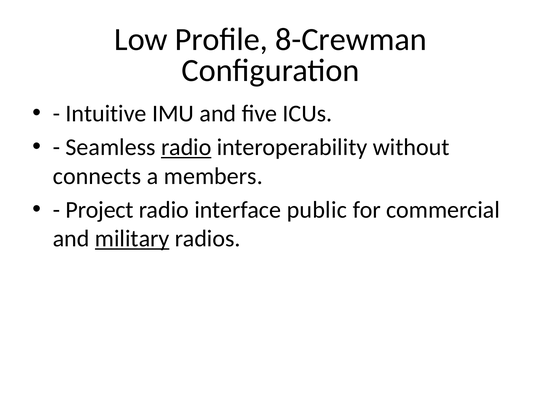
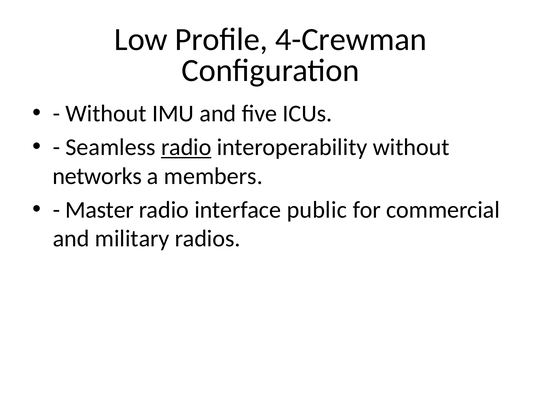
8-Crewman: 8-Crewman -> 4-Crewman
Intuitive at (106, 113): Intuitive -> Without
connects: connects -> networks
Project: Project -> Master
military underline: present -> none
